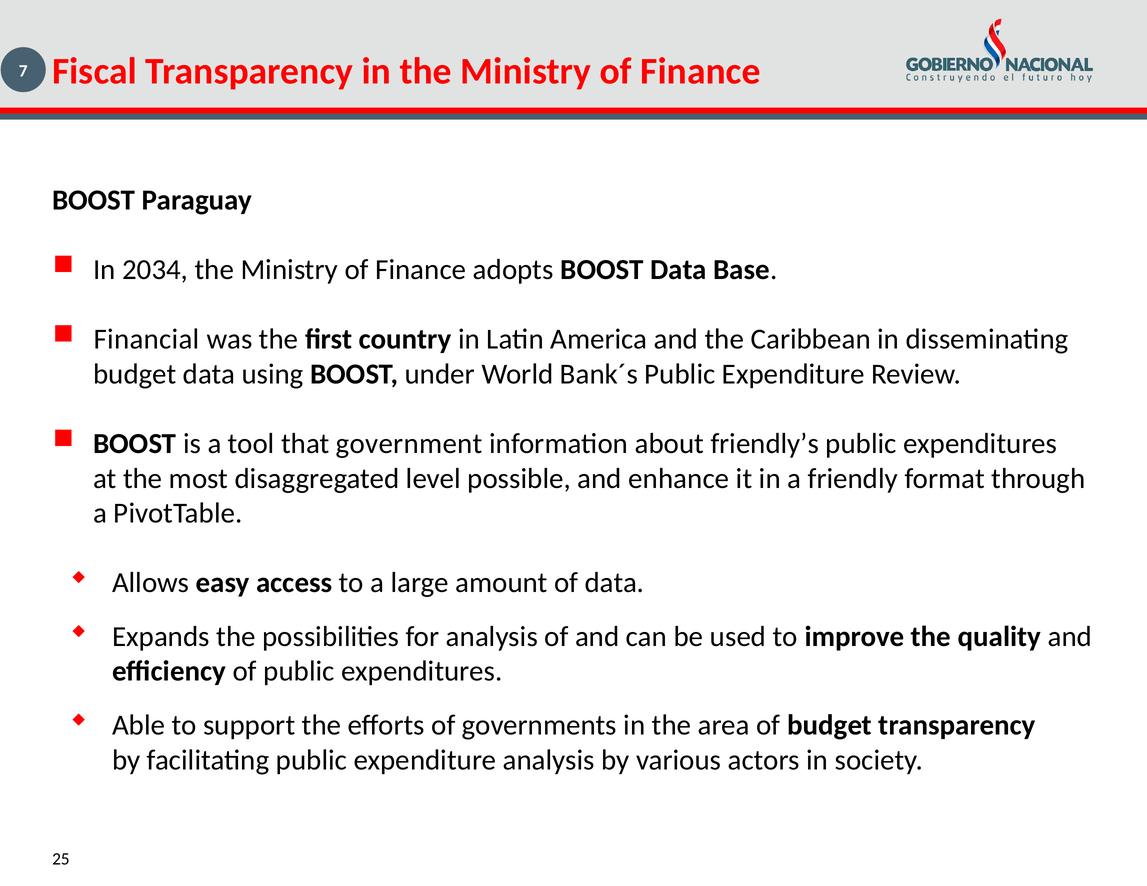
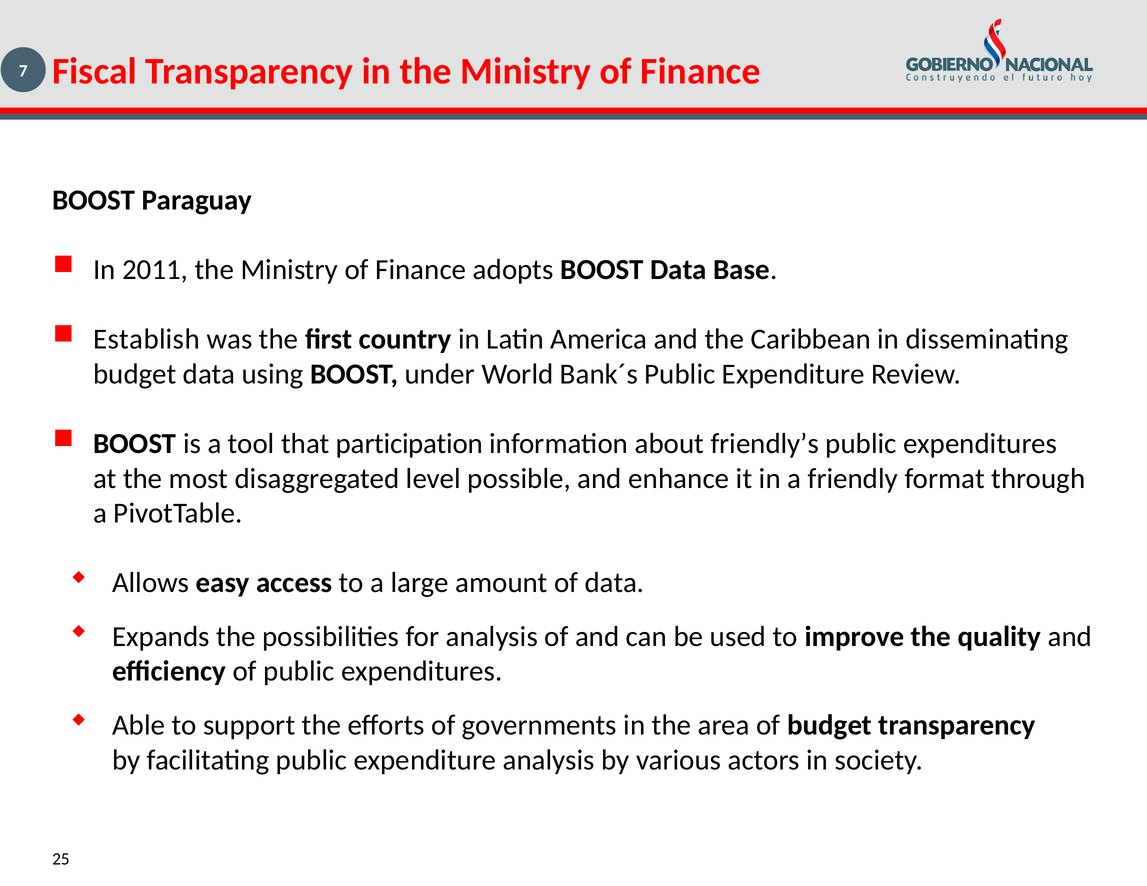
2034: 2034 -> 2011
Financial: Financial -> Establish
government: government -> participation
